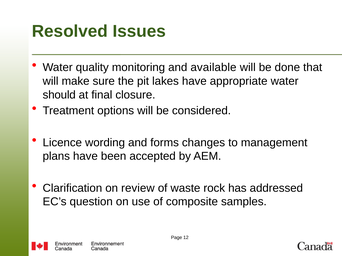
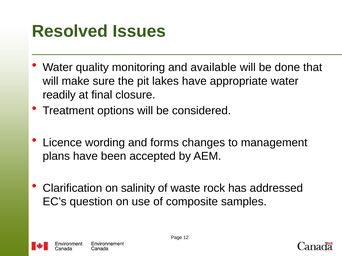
should: should -> readily
review: review -> salinity
